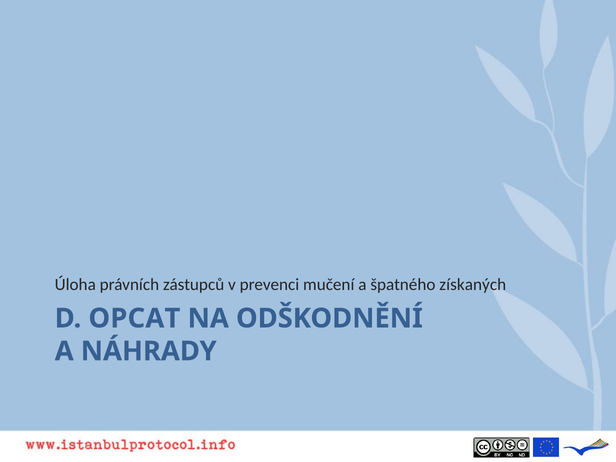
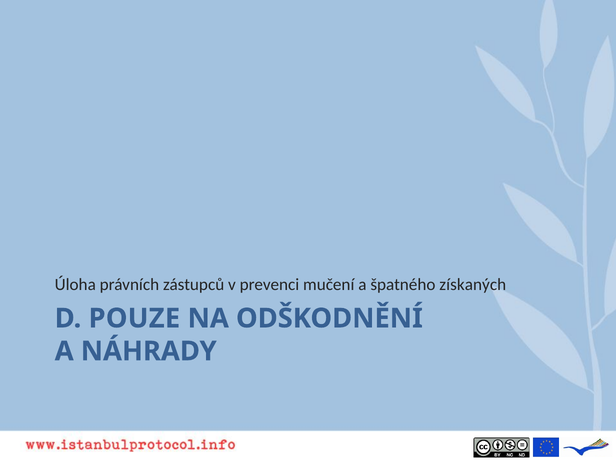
OPCAT: OPCAT -> POUZE
